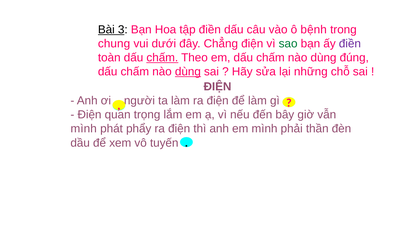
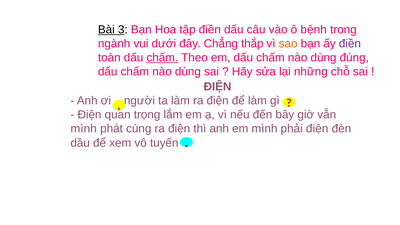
chung: chung -> ngành
Chẳng điện: điện -> thắp
sao colour: green -> orange
dùng at (188, 72) underline: present -> none
phẩy: phẩy -> cùng
phải thần: thần -> điện
